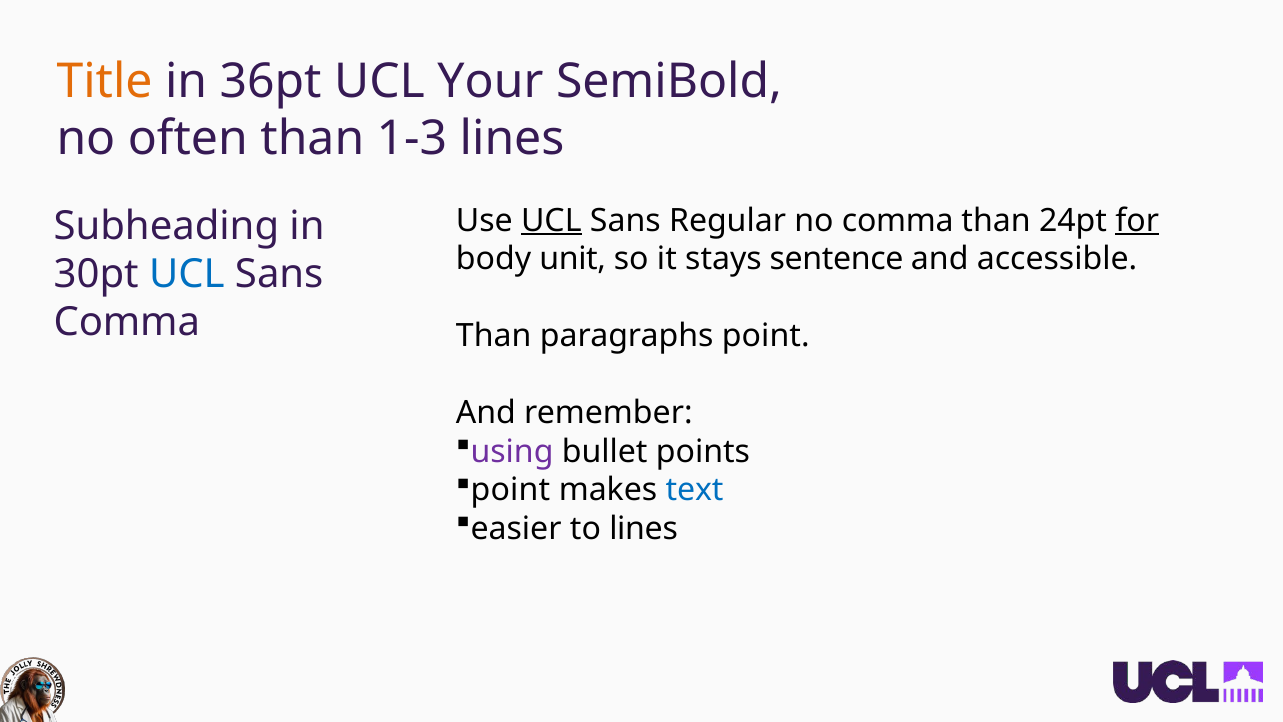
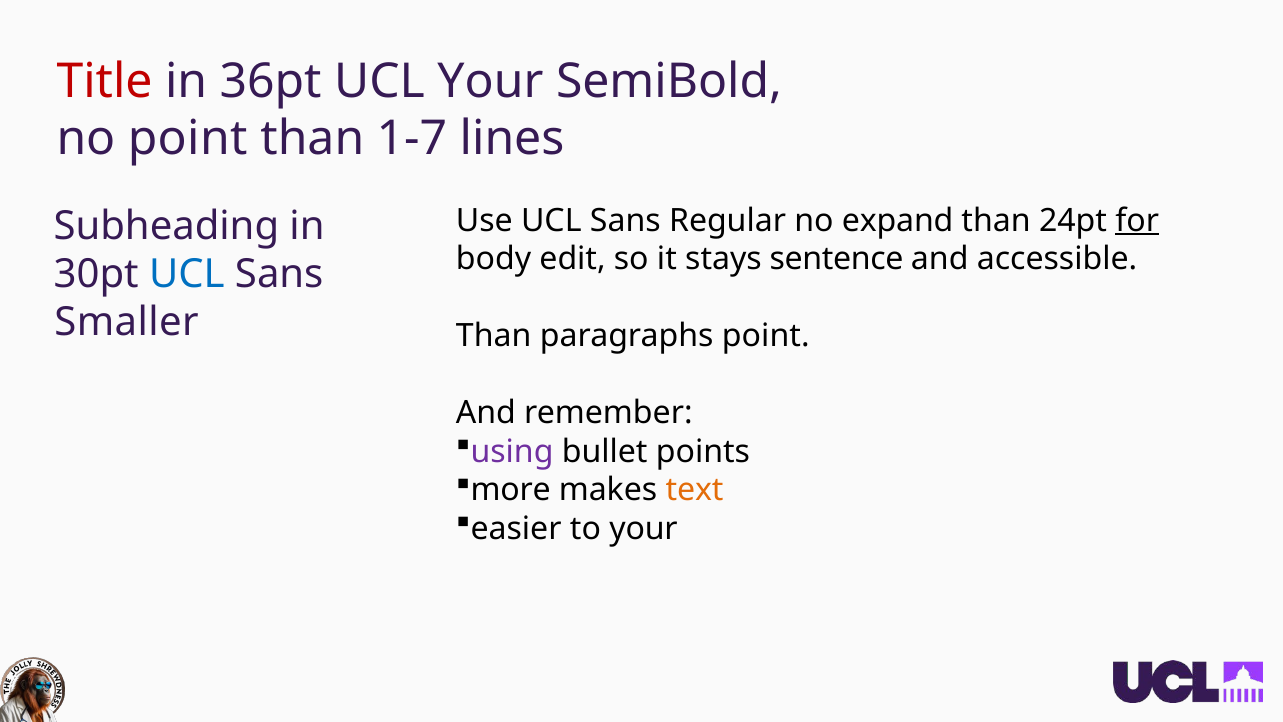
Title colour: orange -> red
no often: often -> point
1-3: 1-3 -> 1-7
UCL at (551, 220) underline: present -> none
no comma: comma -> expand
unit: unit -> edit
Comma at (127, 322): Comma -> Smaller
point at (510, 490): point -> more
text colour: blue -> orange
to lines: lines -> your
